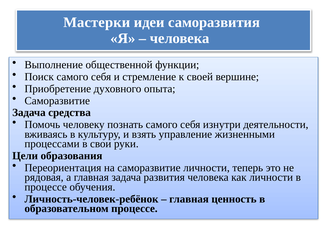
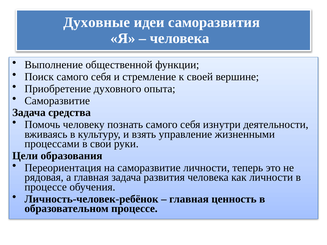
Мастерки: Мастерки -> Духовные
